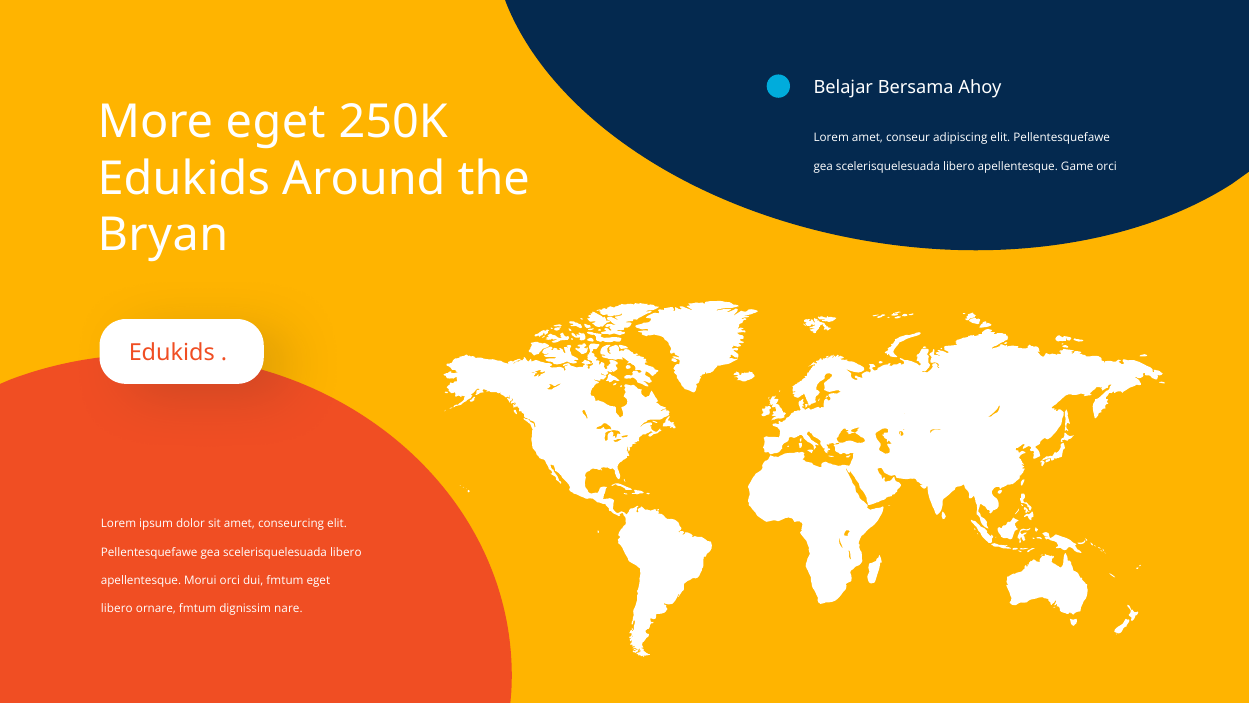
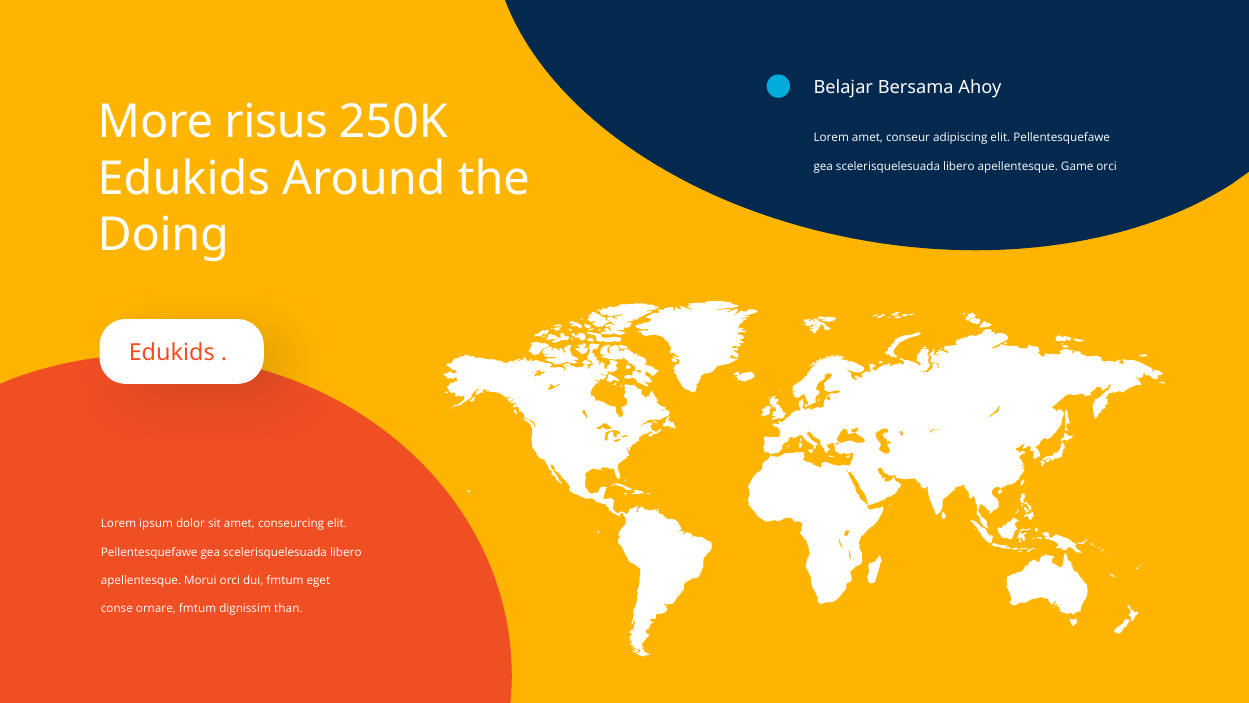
More eget: eget -> risus
Bryan: Bryan -> Doing
libero at (117, 608): libero -> conse
nare: nare -> than
